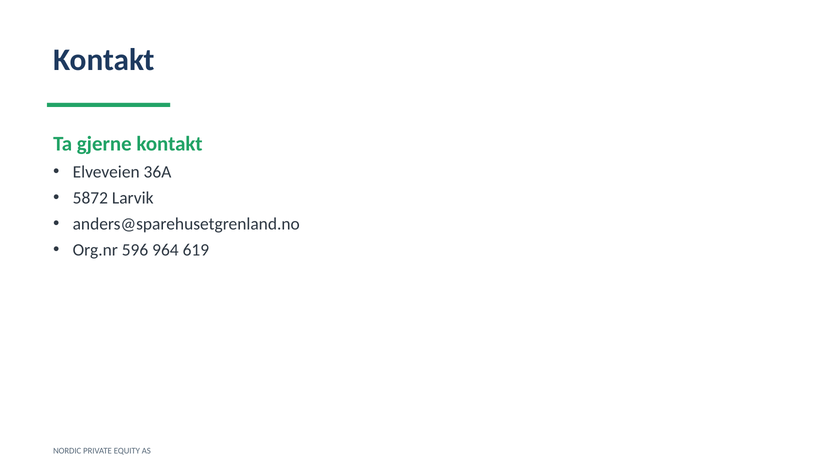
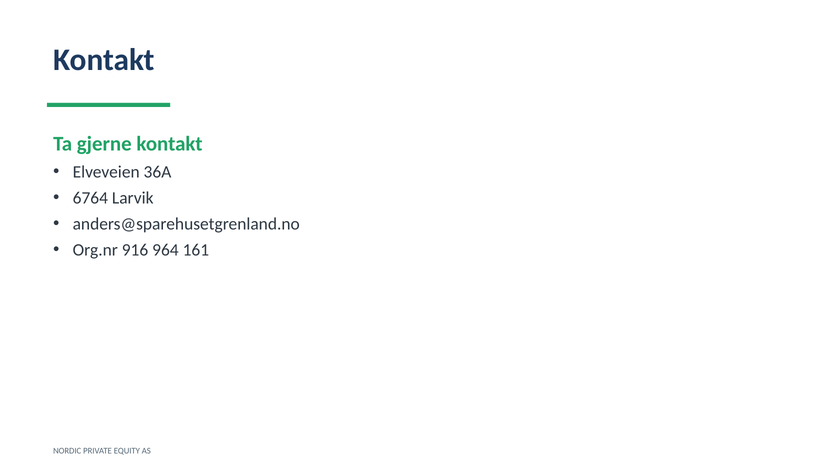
5872: 5872 -> 6764
596: 596 -> 916
619: 619 -> 161
